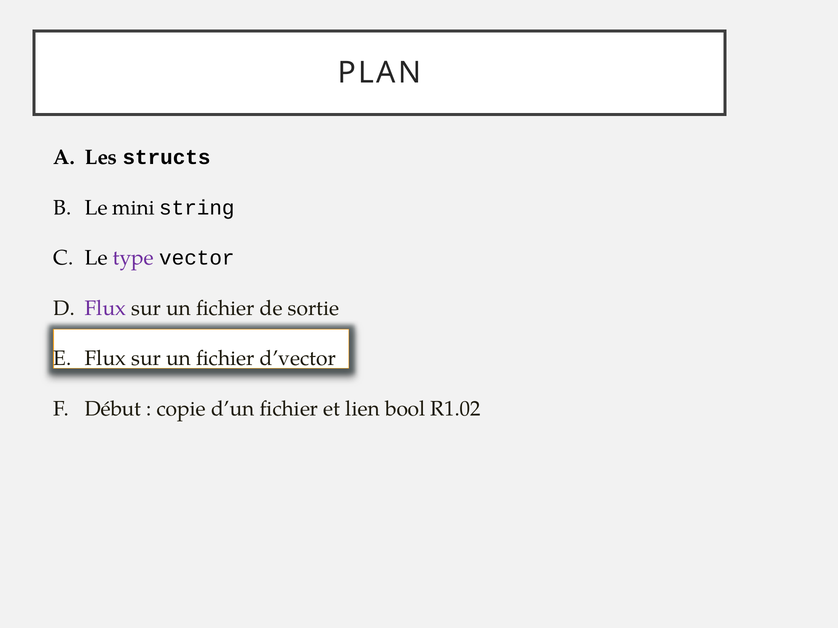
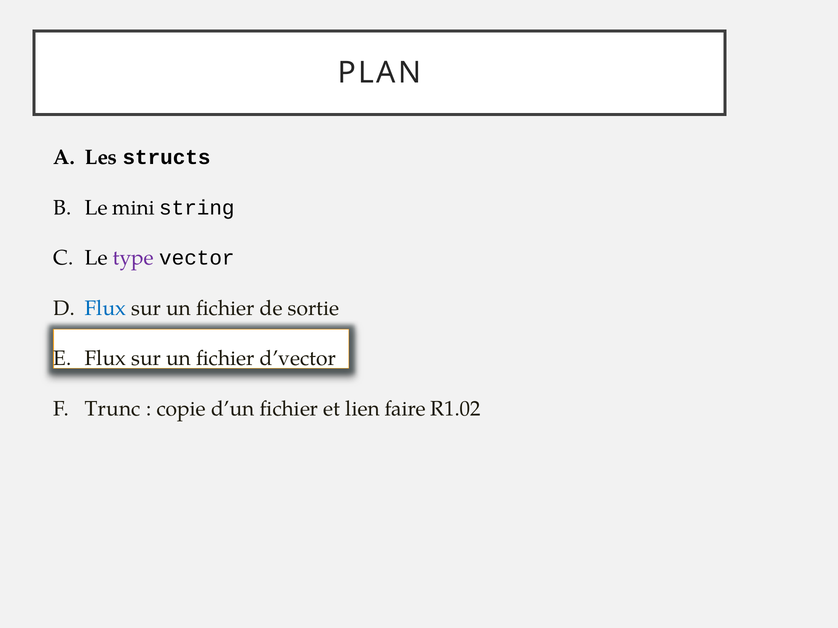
Flux at (105, 309) colour: purple -> blue
Début: Début -> Trunc
bool: bool -> faire
